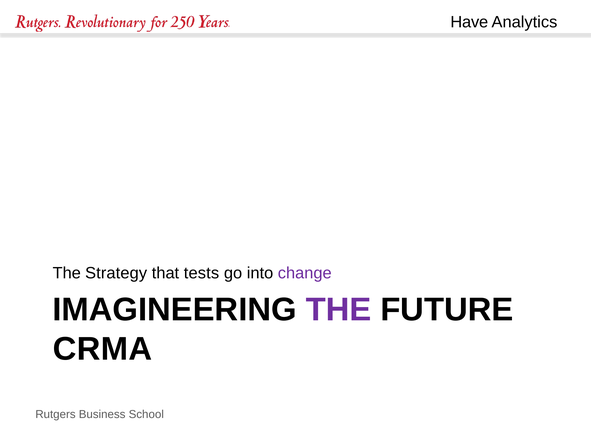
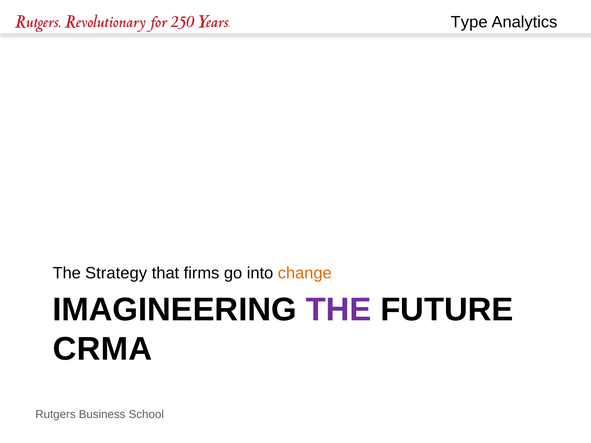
Have: Have -> Type
tests: tests -> firms
change colour: purple -> orange
